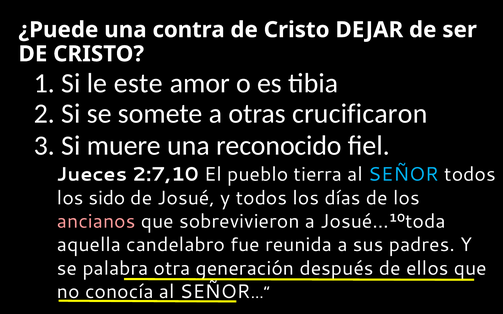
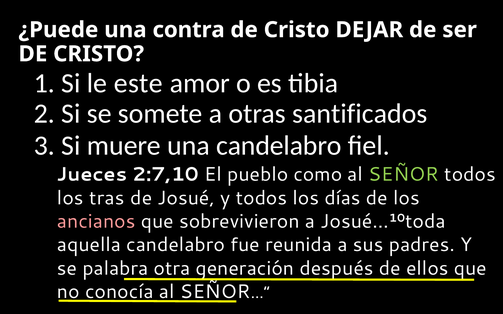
crucificaron: crucificaron -> santificados
una reconocido: reconocido -> candelabro
tierra: tierra -> como
SEÑOR at (404, 175) colour: light blue -> light green
sido: sido -> tras
